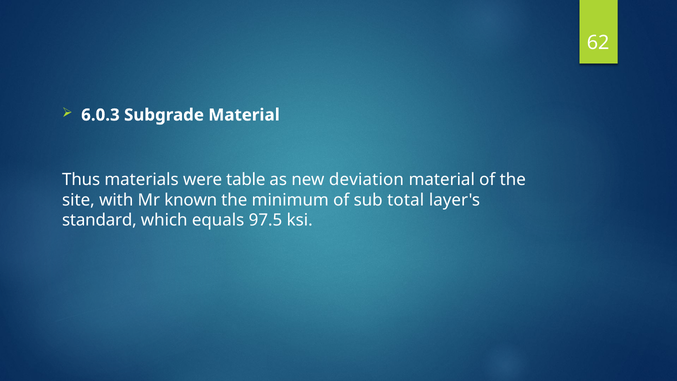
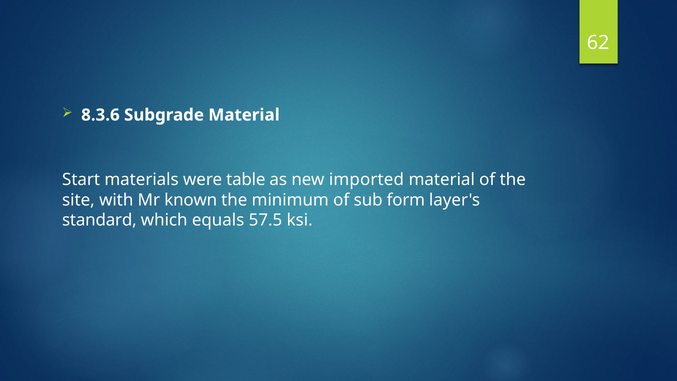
6.0.3: 6.0.3 -> 8.3.6
Thus: Thus -> Start
deviation: deviation -> imported
total: total -> form
97.5: 97.5 -> 57.5
